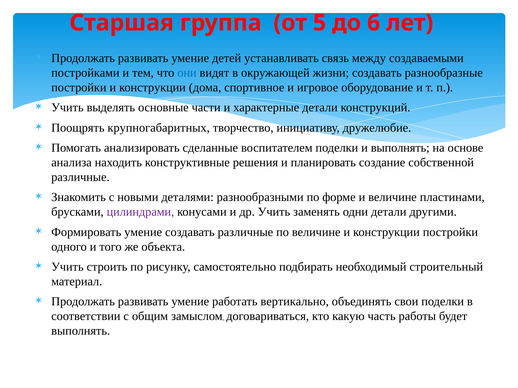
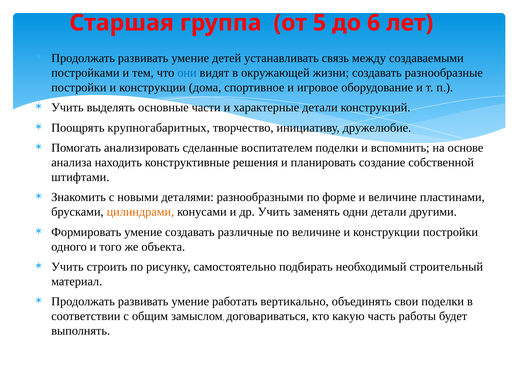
и выполнять: выполнять -> вспомнить
различные at (80, 177): различные -> штифтами
цилиндрами colour: purple -> orange
